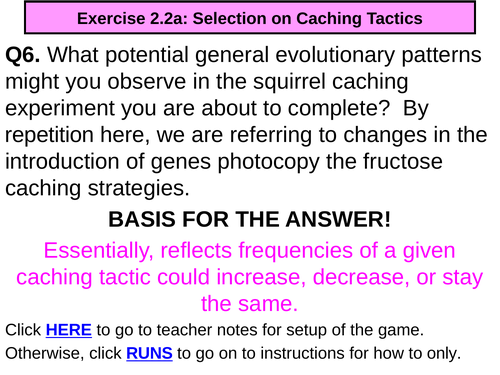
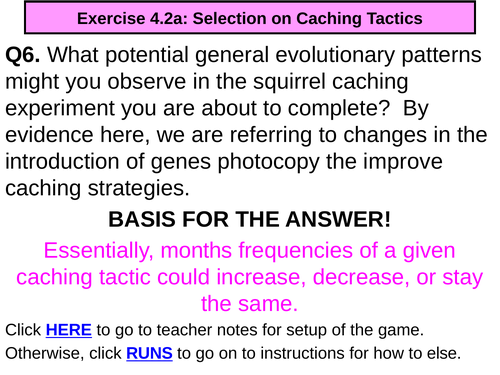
2.2a: 2.2a -> 4.2a
repetition: repetition -> evidence
fructose: fructose -> improve
reflects: reflects -> months
only: only -> else
